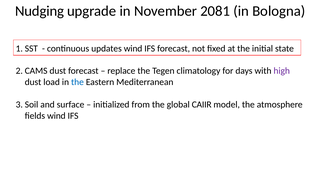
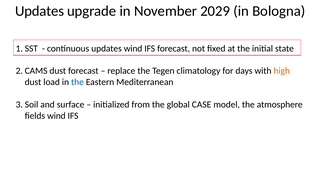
Nudging at (40, 11): Nudging -> Updates
2081: 2081 -> 2029
high colour: purple -> orange
CAIIR: CAIIR -> CASE
